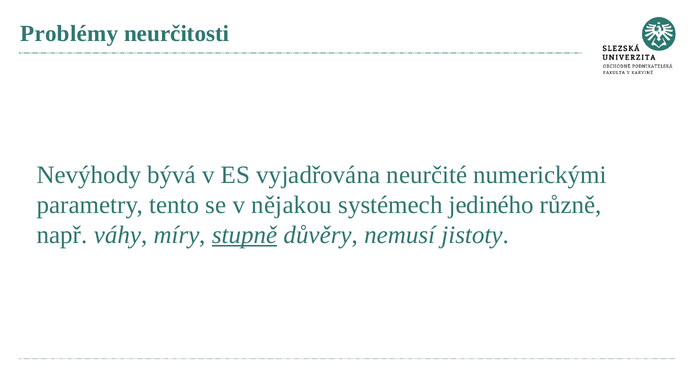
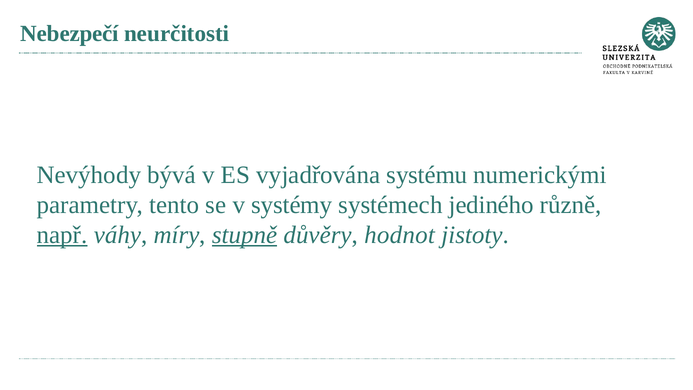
Problémy: Problémy -> Nebezpečí
neurčité: neurčité -> systému
nějakou: nějakou -> systémy
např underline: none -> present
nemusí: nemusí -> hodnot
